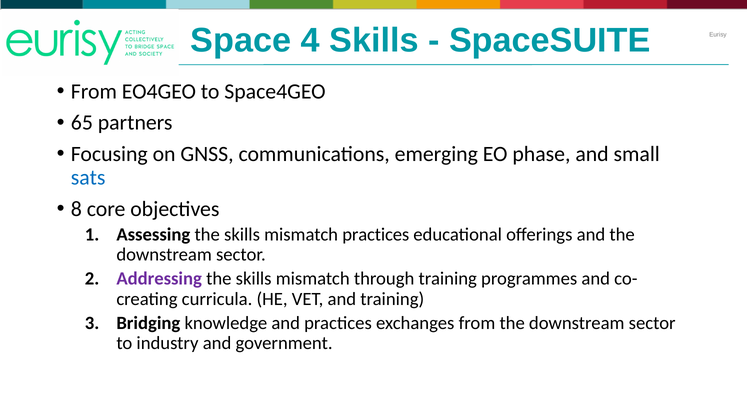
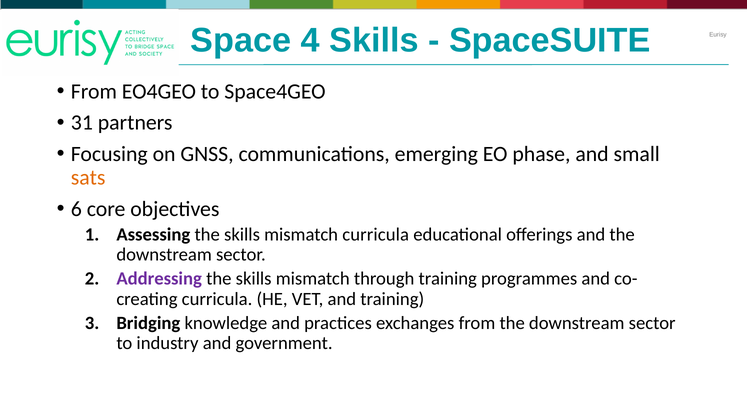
65: 65 -> 31
sats colour: blue -> orange
8: 8 -> 6
mismatch practices: practices -> curricula
